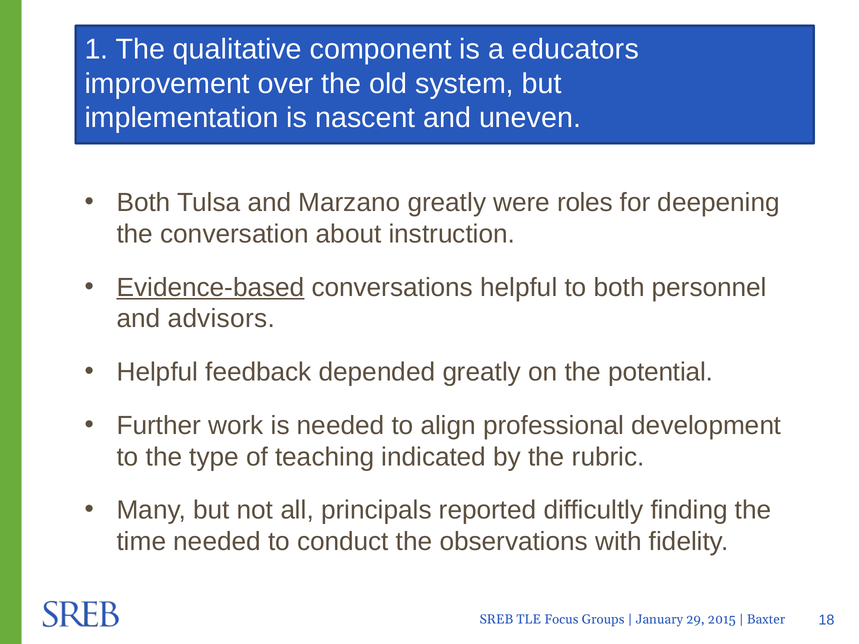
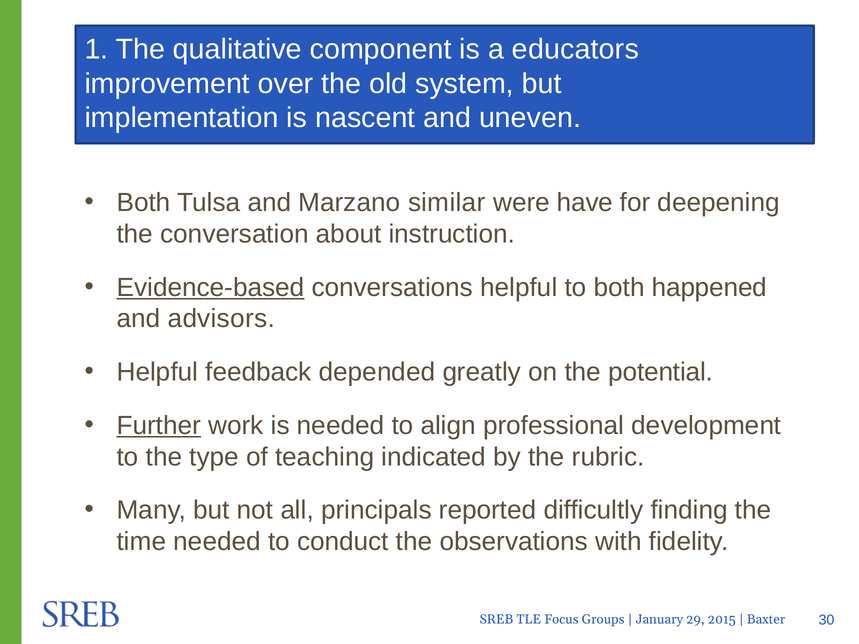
Marzano greatly: greatly -> similar
roles: roles -> have
personnel: personnel -> happened
Further underline: none -> present
18: 18 -> 30
